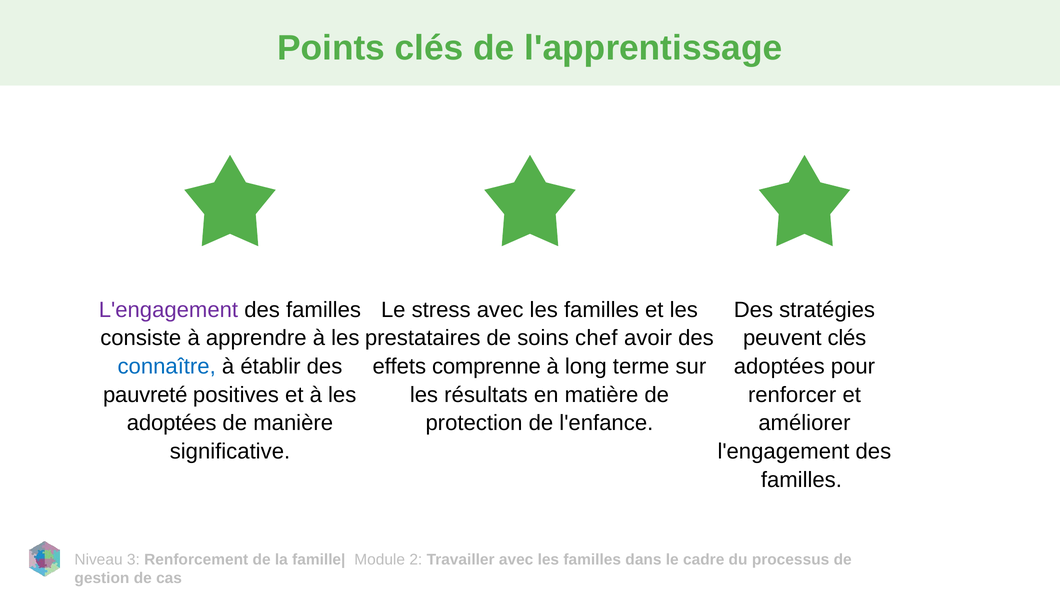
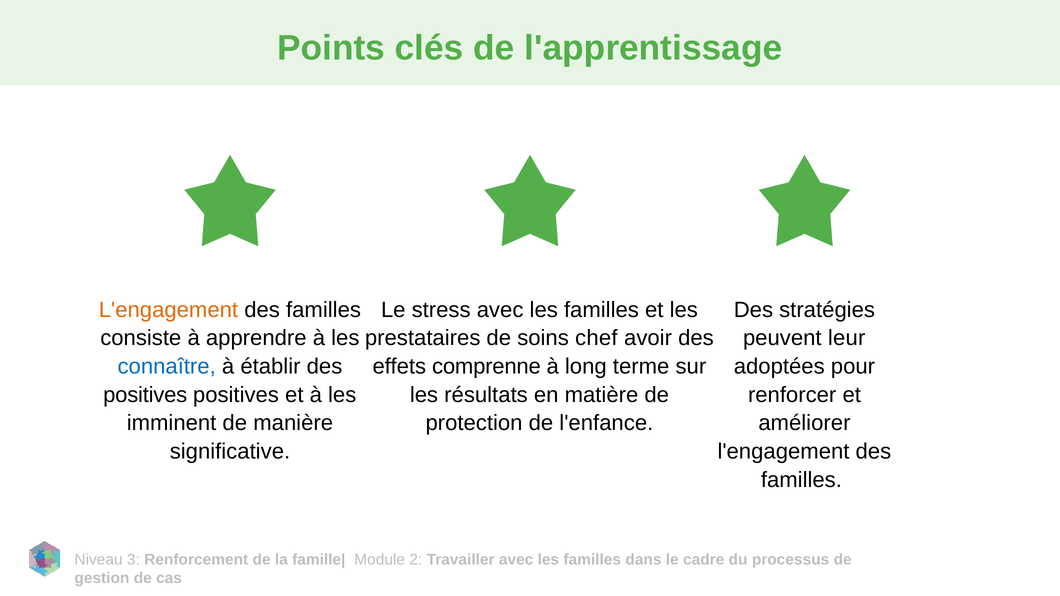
L'engagement at (168, 310) colour: purple -> orange
peuvent clés: clés -> leur
pauvreté at (145, 395): pauvreté -> positives
adoptées at (172, 423): adoptées -> imminent
